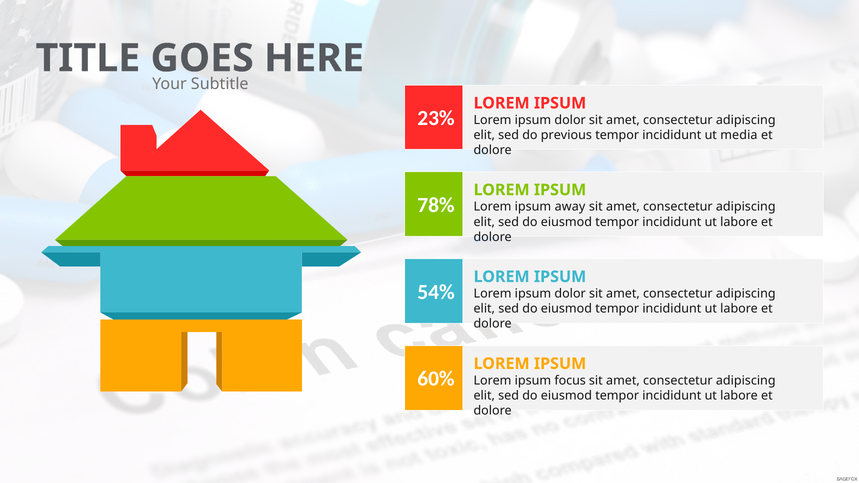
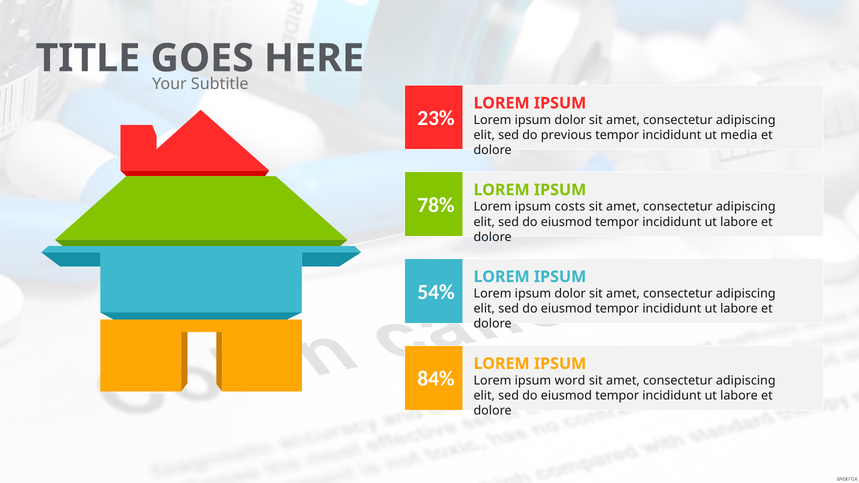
away: away -> costs
60%: 60% -> 84%
focus: focus -> word
